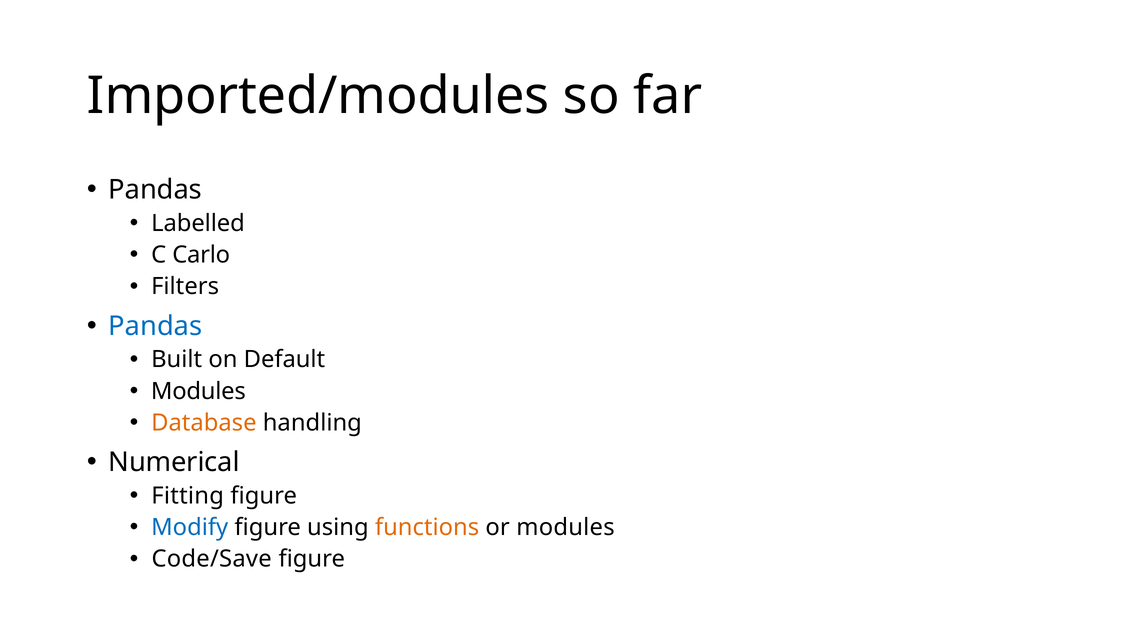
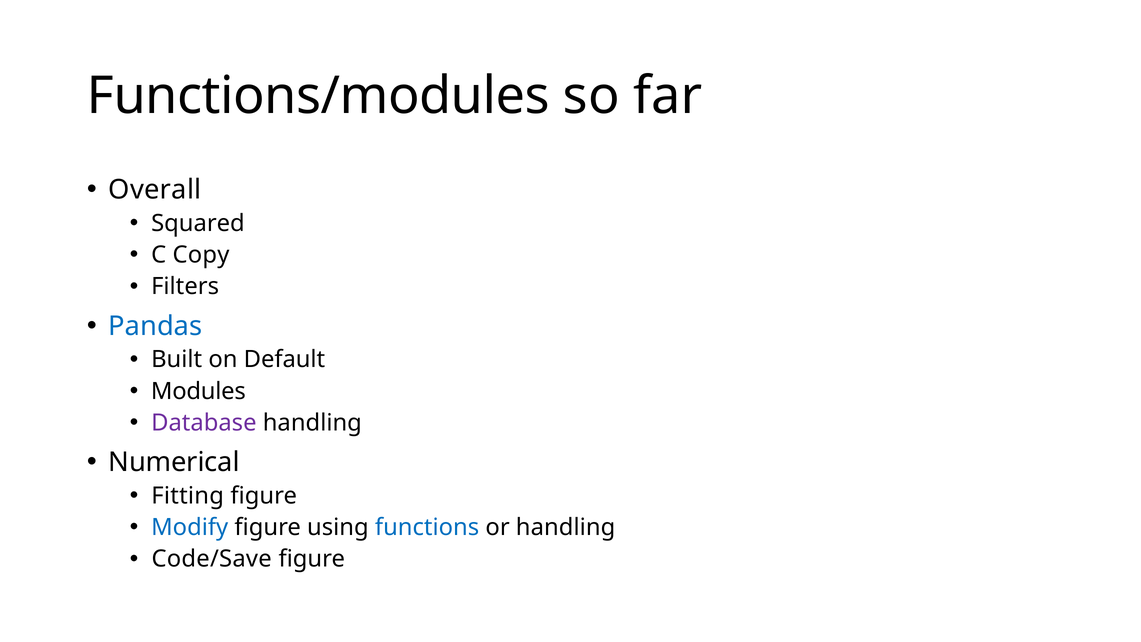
Imported/modules: Imported/modules -> Functions/modules
Pandas at (155, 190): Pandas -> Overall
Labelled: Labelled -> Squared
Carlo: Carlo -> Copy
Database colour: orange -> purple
functions colour: orange -> blue
or modules: modules -> handling
